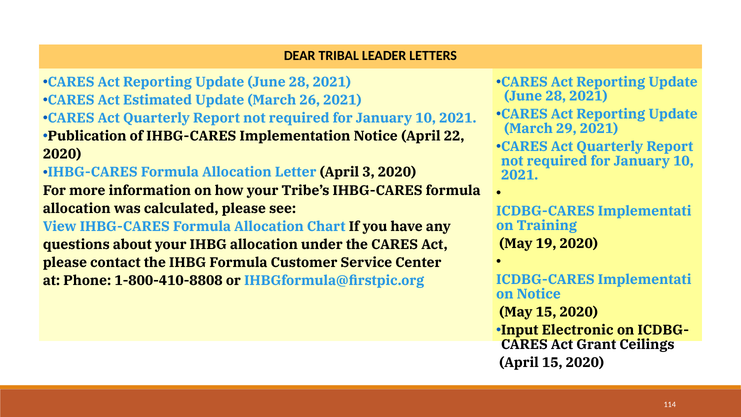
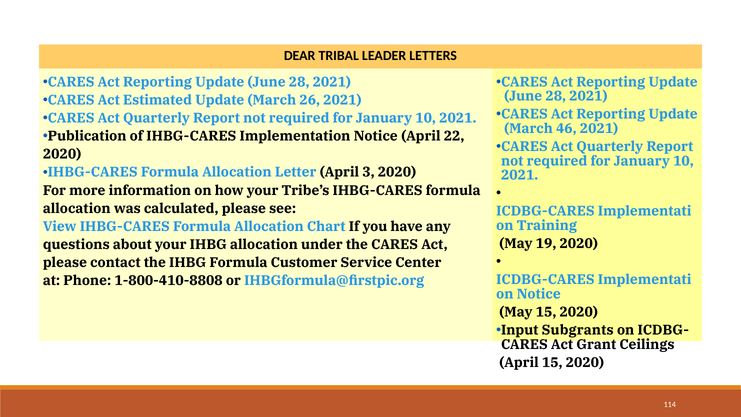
29: 29 -> 46
Electronic: Electronic -> Subgrants
